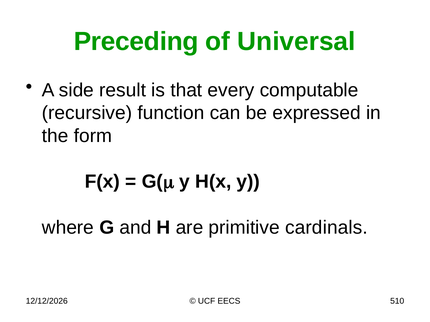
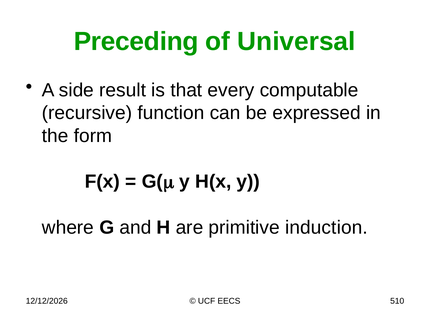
cardinals: cardinals -> induction
